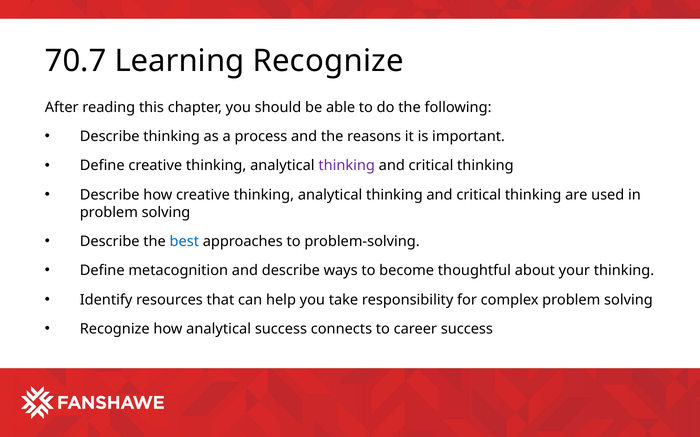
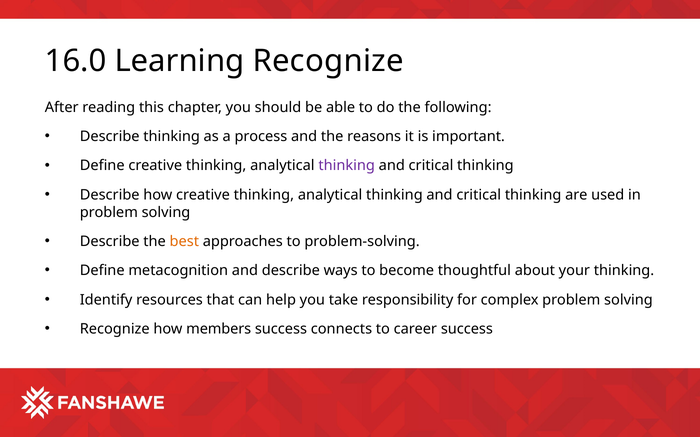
70.7: 70.7 -> 16.0
best colour: blue -> orange
how analytical: analytical -> members
